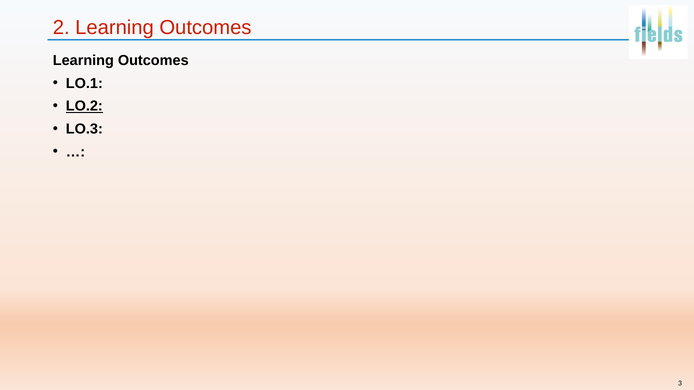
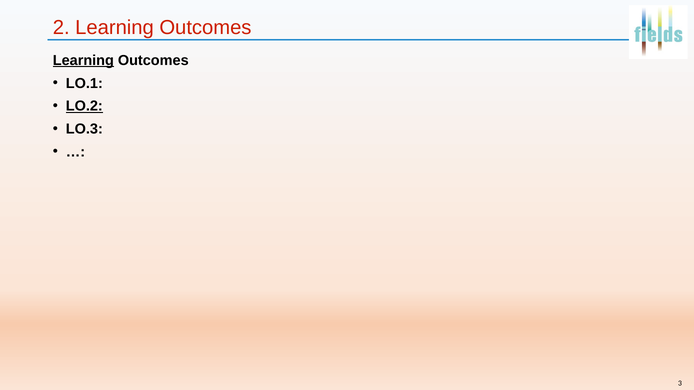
Learning at (83, 60) underline: none -> present
